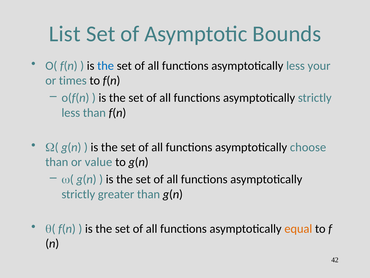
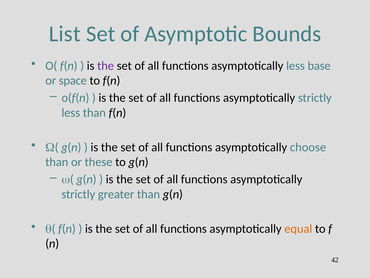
the at (106, 66) colour: blue -> purple
your: your -> base
times: times -> space
value: value -> these
